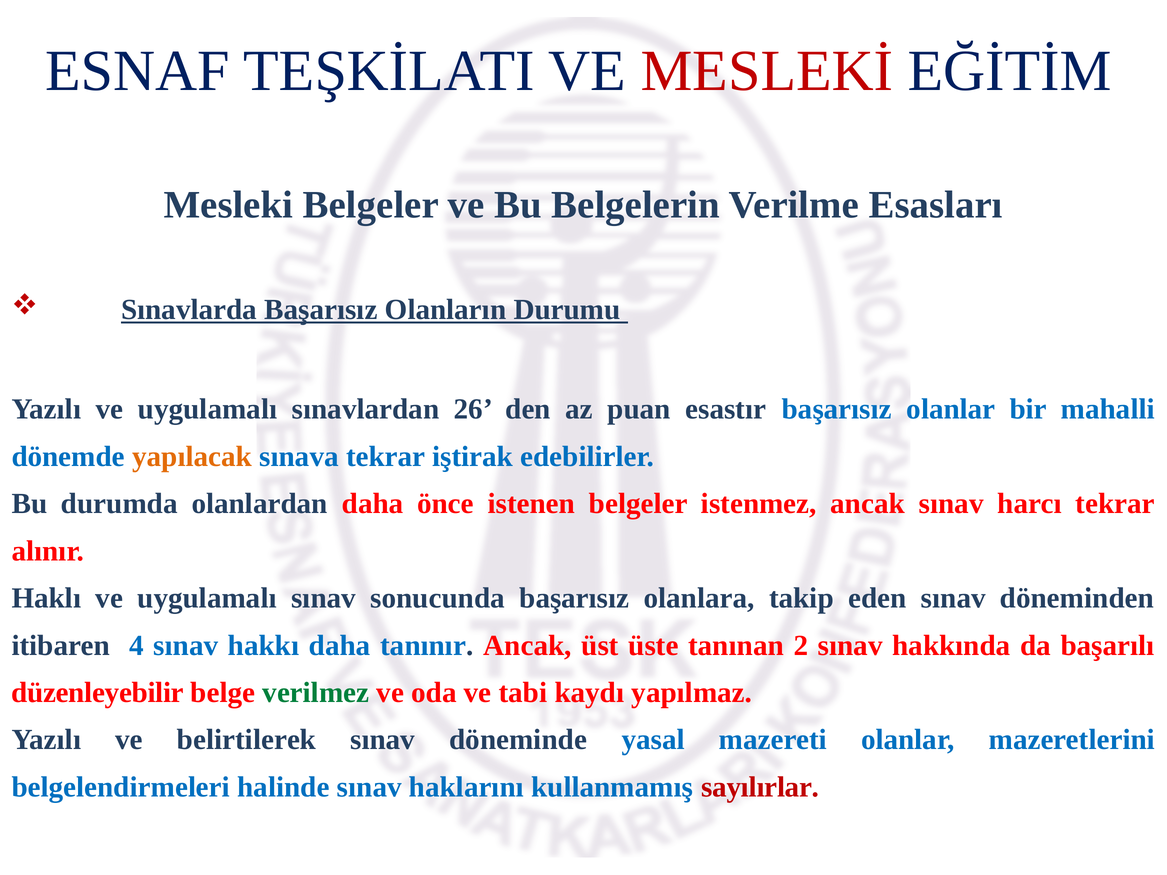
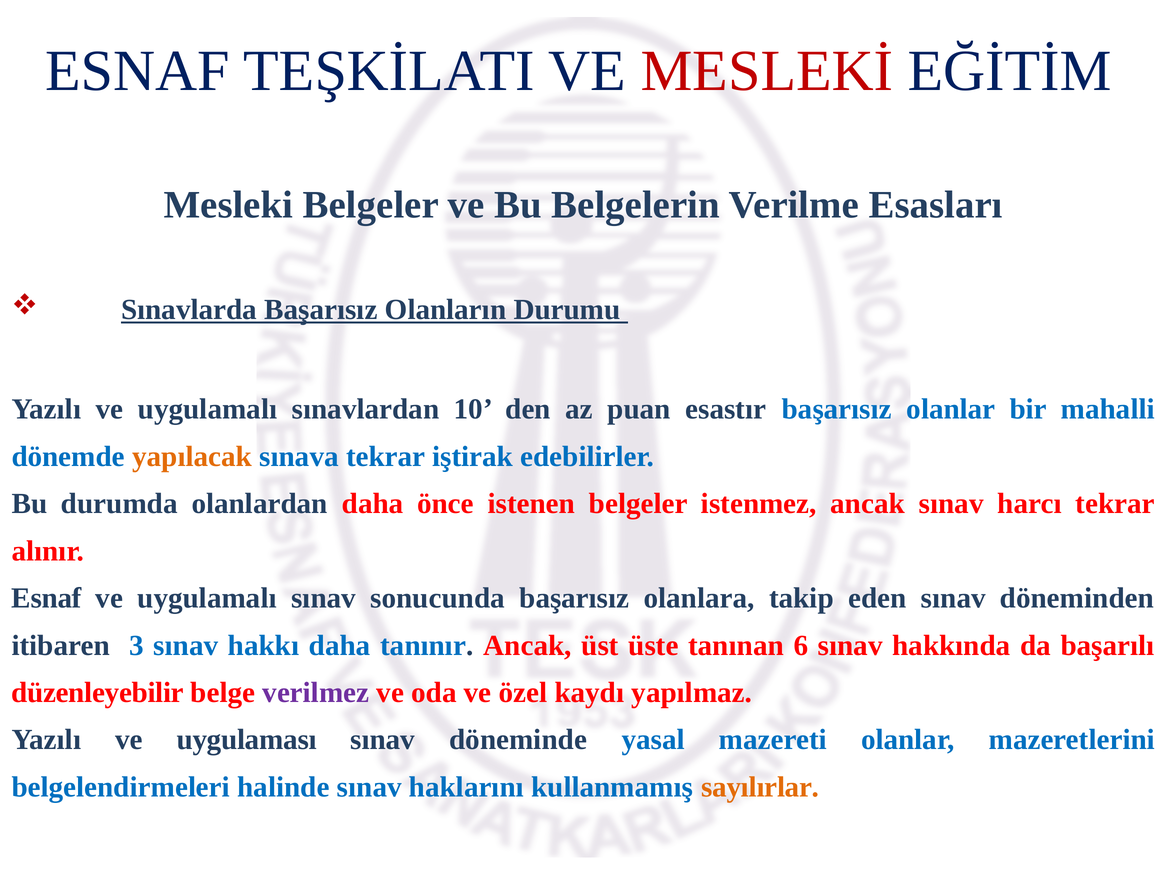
26: 26 -> 10
Haklı at (46, 598): Haklı -> Esnaf
4: 4 -> 3
2: 2 -> 6
verilmez colour: green -> purple
tabi: tabi -> özel
belirtilerek: belirtilerek -> uygulaması
sayılırlar colour: red -> orange
